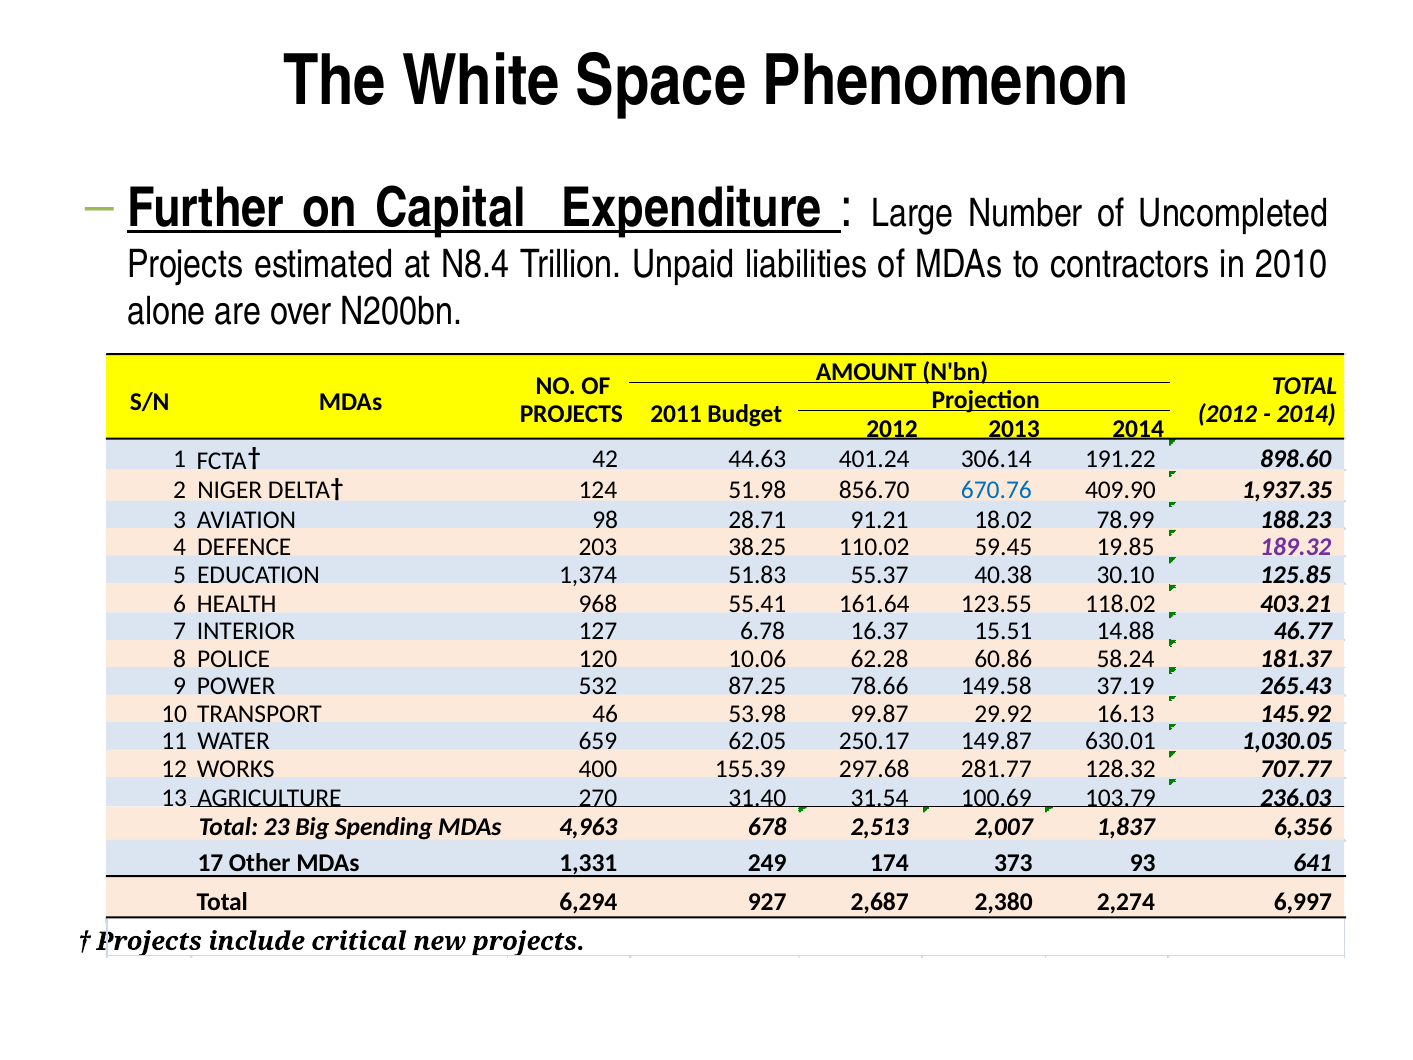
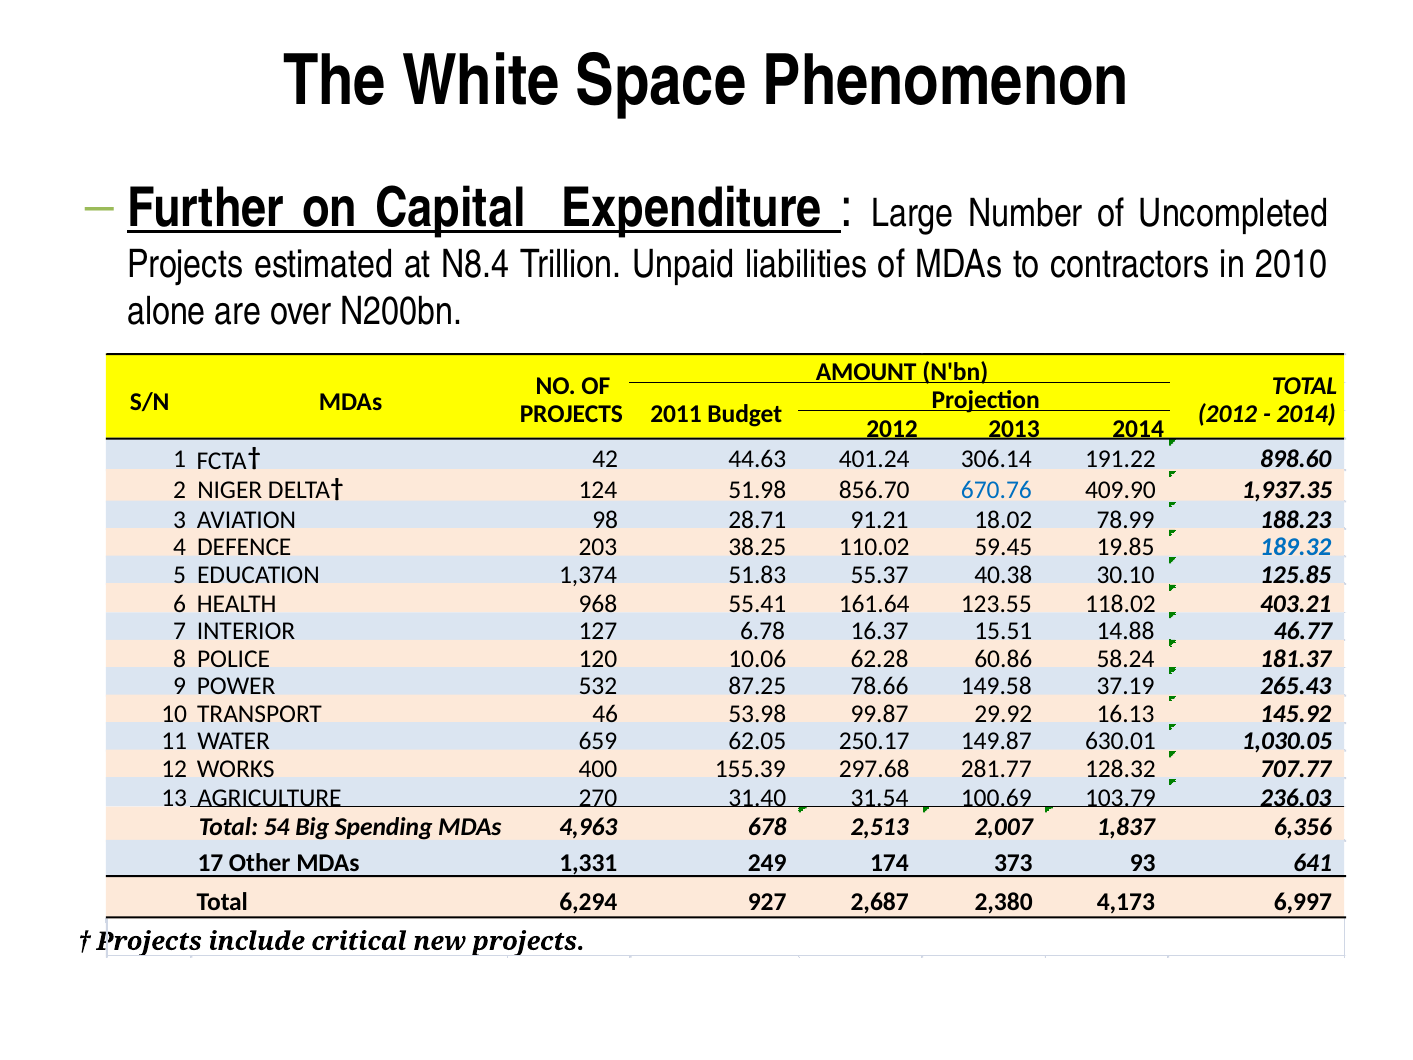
189.32 colour: purple -> blue
23: 23 -> 54
2,274: 2,274 -> 4,173
